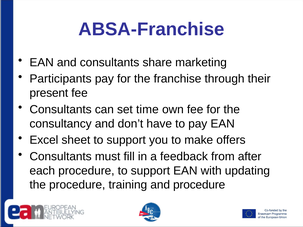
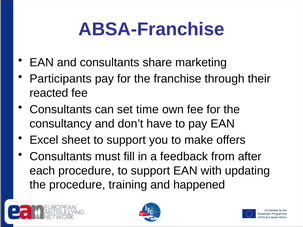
present: present -> reacted
and procedure: procedure -> happened
